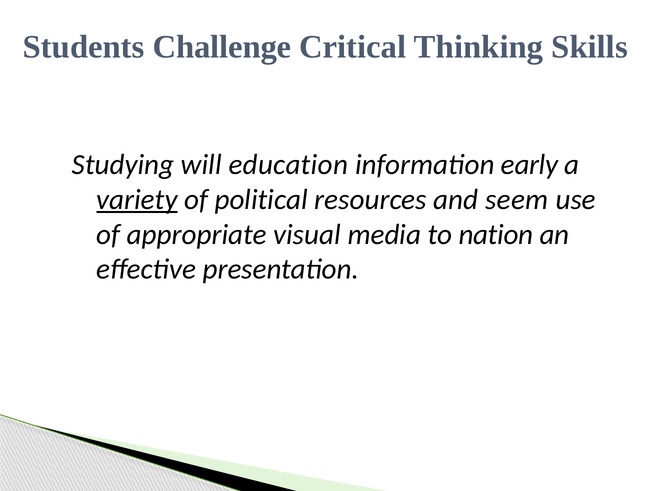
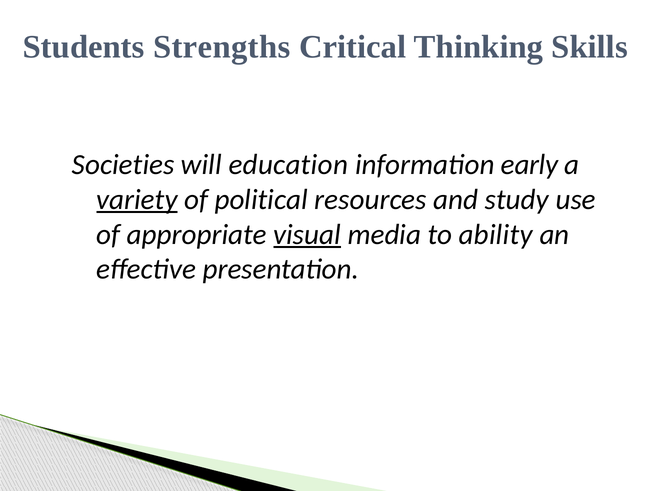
Challenge: Challenge -> Strengths
Studying: Studying -> Societies
seem: seem -> study
visual underline: none -> present
nation: nation -> ability
